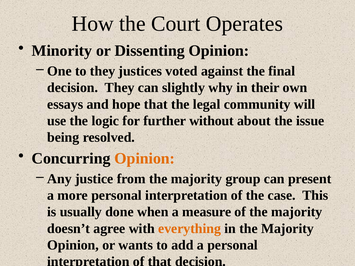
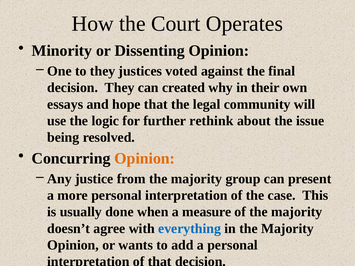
slightly: slightly -> created
without: without -> rethink
everything colour: orange -> blue
